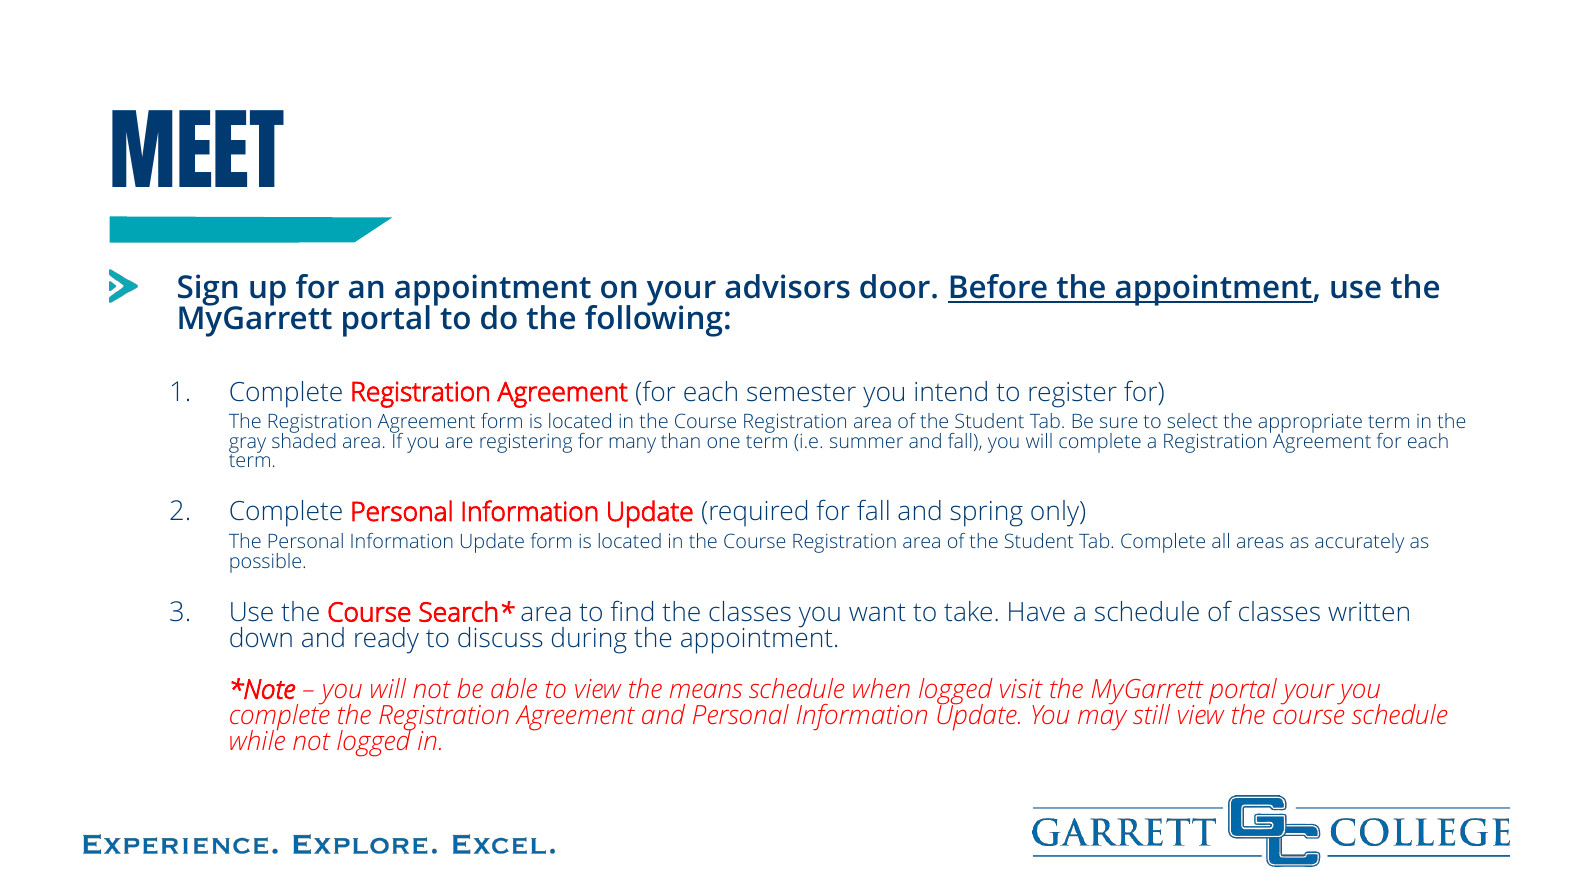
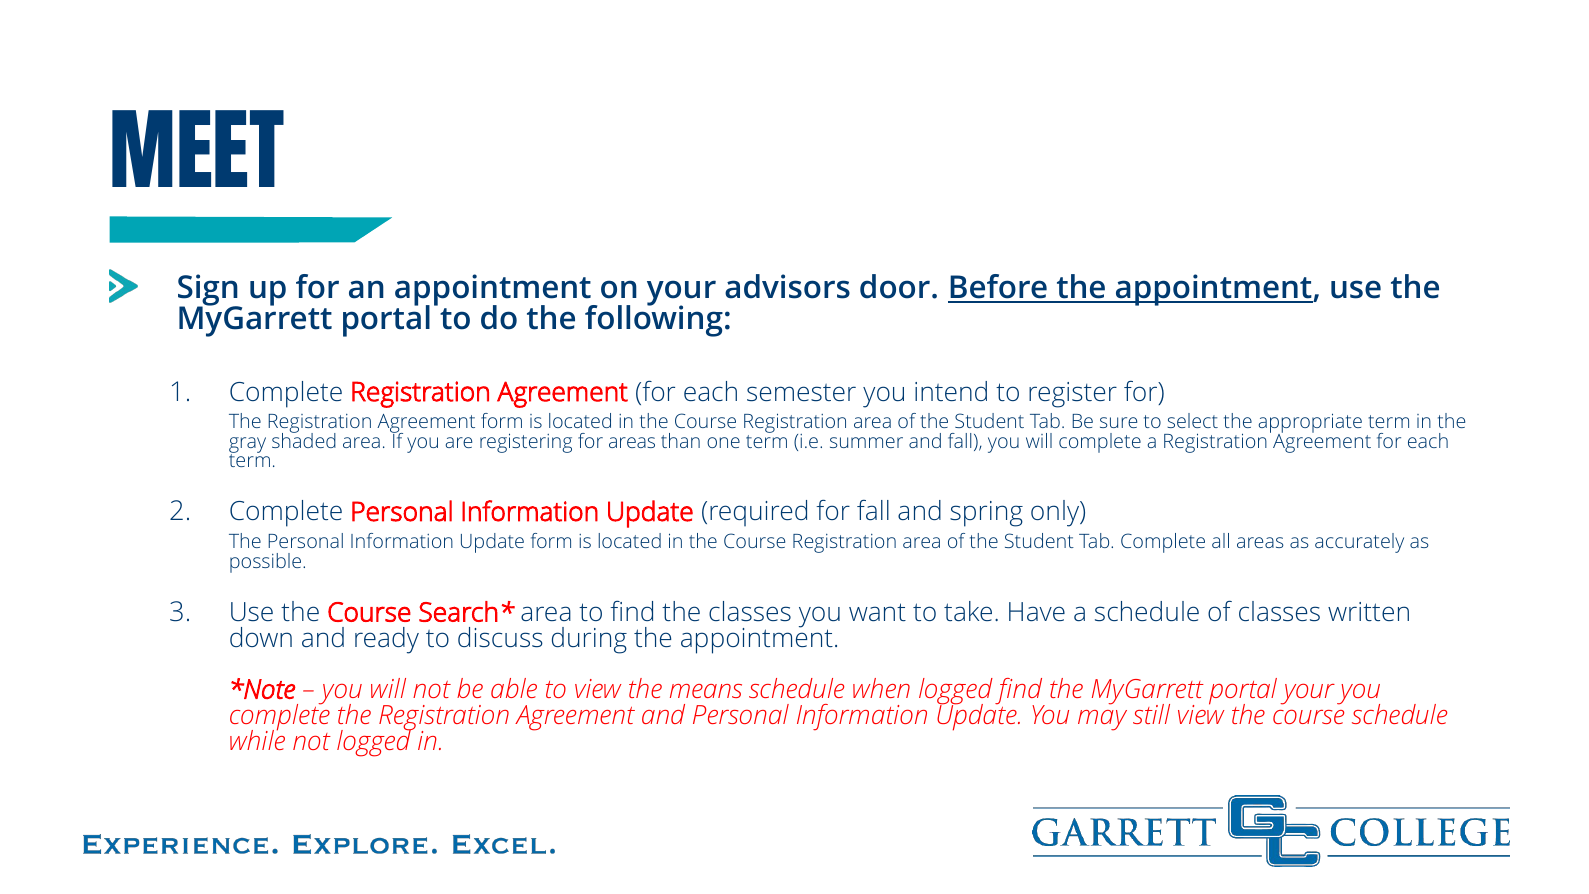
for many: many -> areas
logged visit: visit -> find
